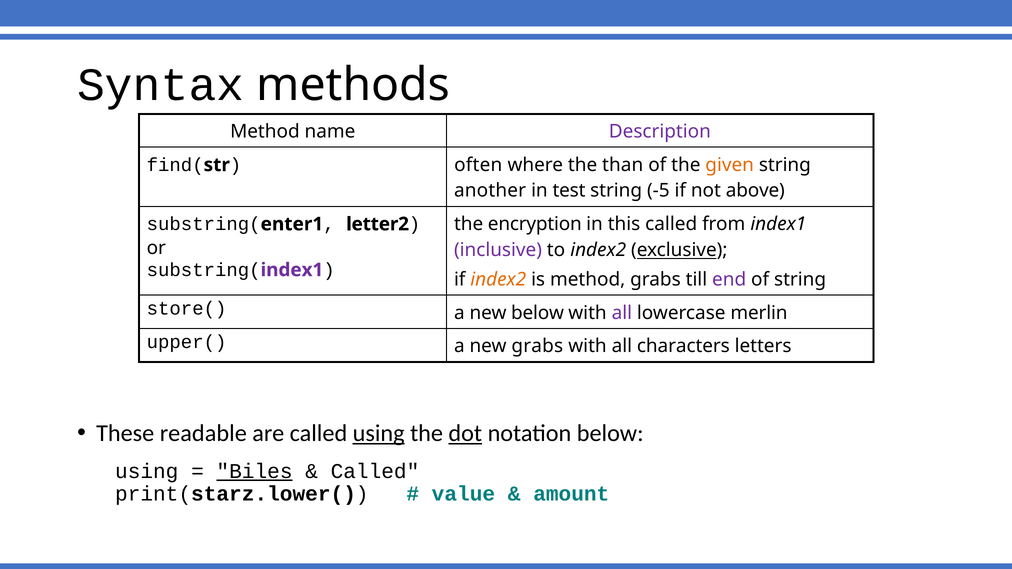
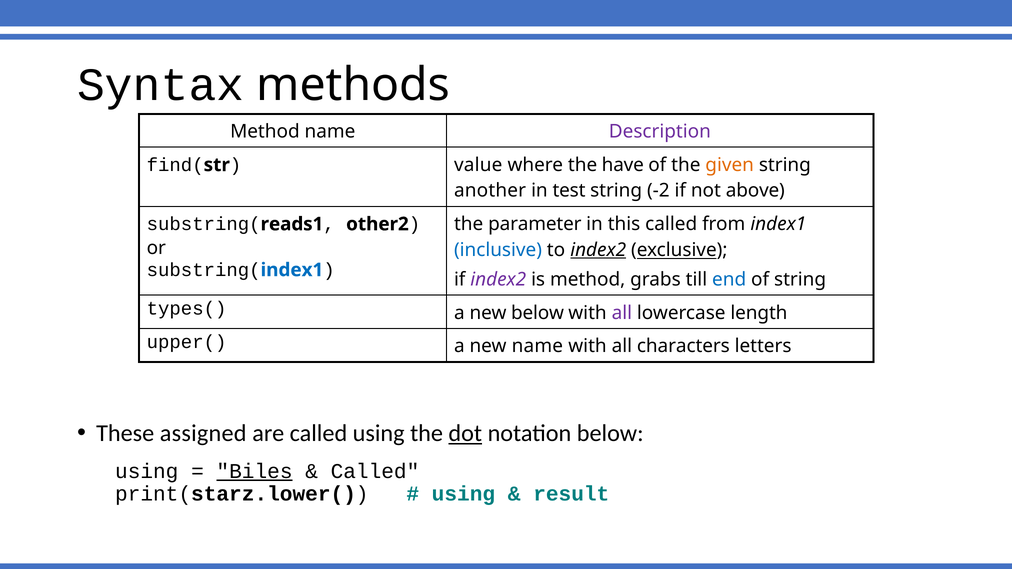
often: often -> value
than: than -> have
-5: -5 -> -2
enter1: enter1 -> reads1
letter2: letter2 -> other2
encryption: encryption -> parameter
inclusive colour: purple -> blue
index2 at (598, 250) underline: none -> present
index1 at (292, 270) colour: purple -> blue
index2 at (498, 280) colour: orange -> purple
end colour: purple -> blue
store(: store( -> types(
merlin: merlin -> length
new grabs: grabs -> name
readable: readable -> assigned
using at (379, 434) underline: present -> none
value at (463, 494): value -> using
amount: amount -> result
